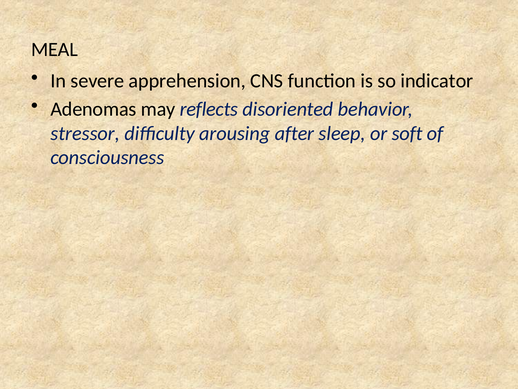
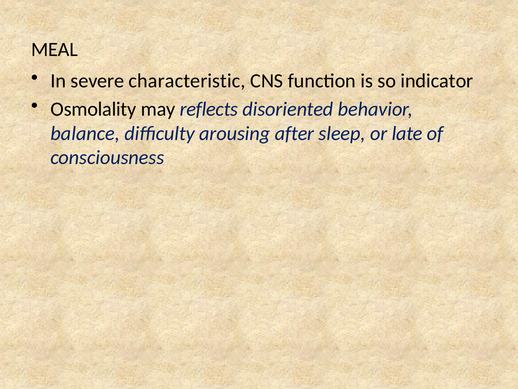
apprehension: apprehension -> characteristic
Adenomas: Adenomas -> Osmolality
stressor: stressor -> balance
soft: soft -> late
